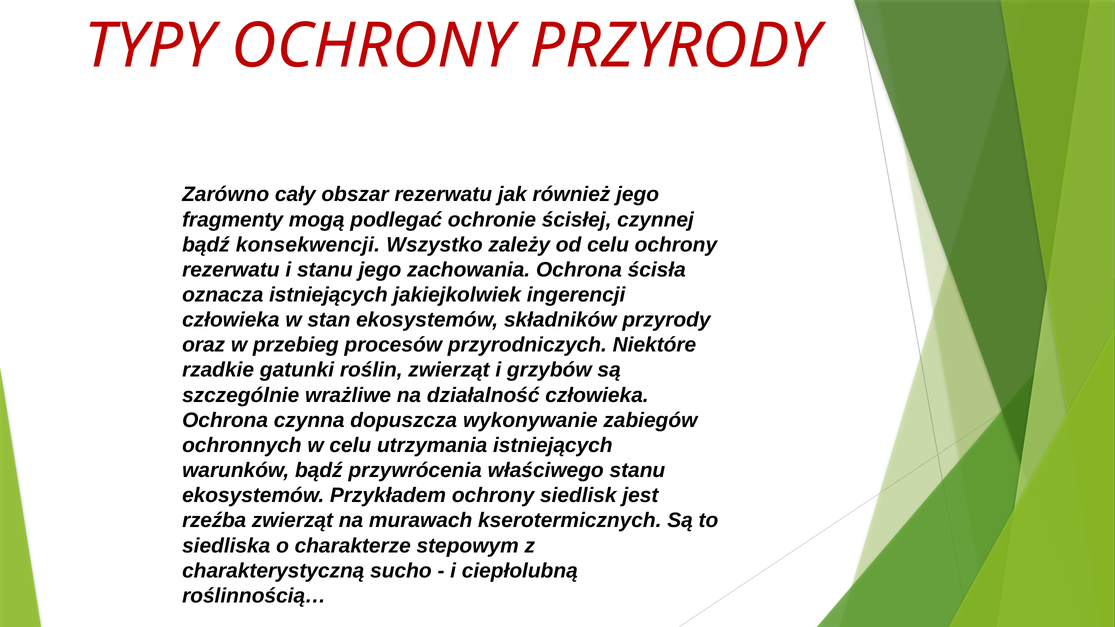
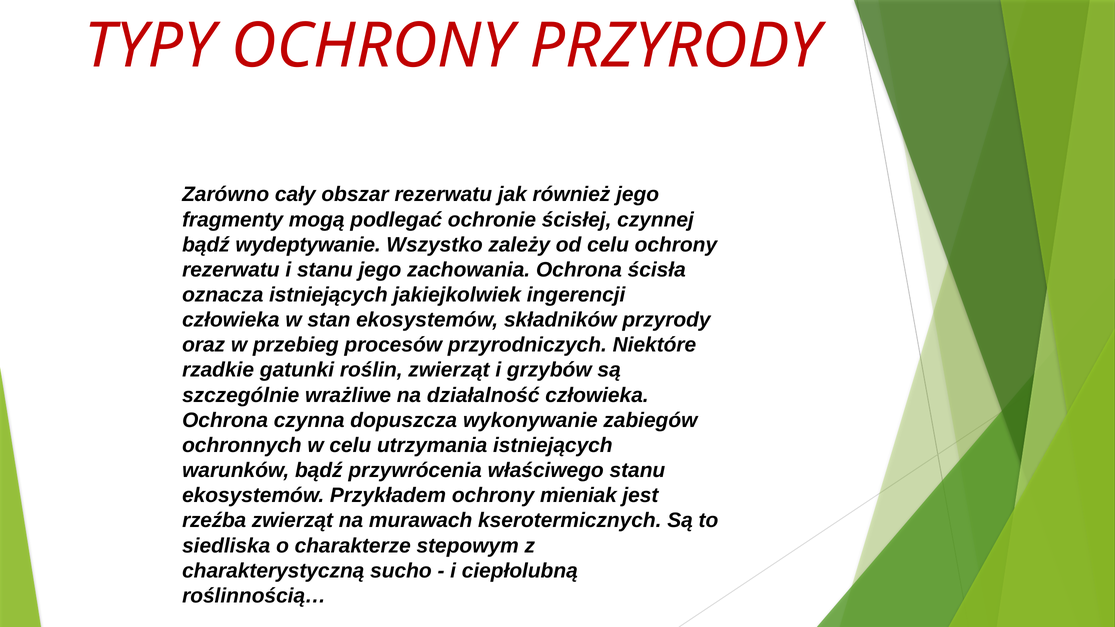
konsekwencji: konsekwencji -> wydeptywanie
siedlisk: siedlisk -> mieniak
